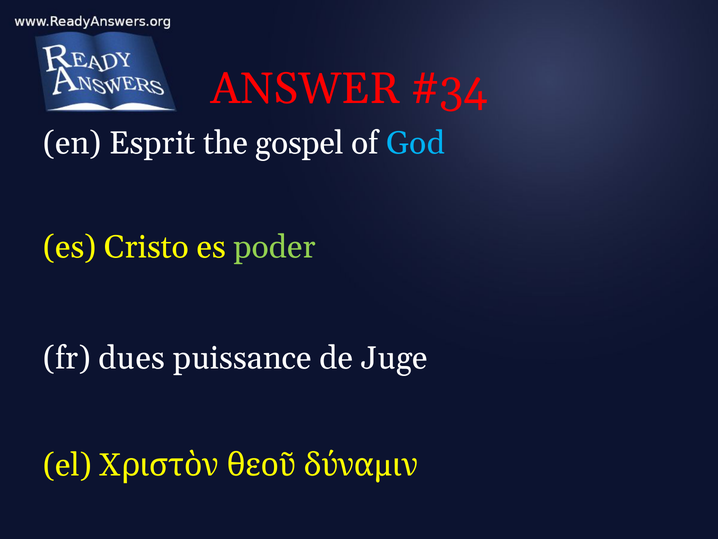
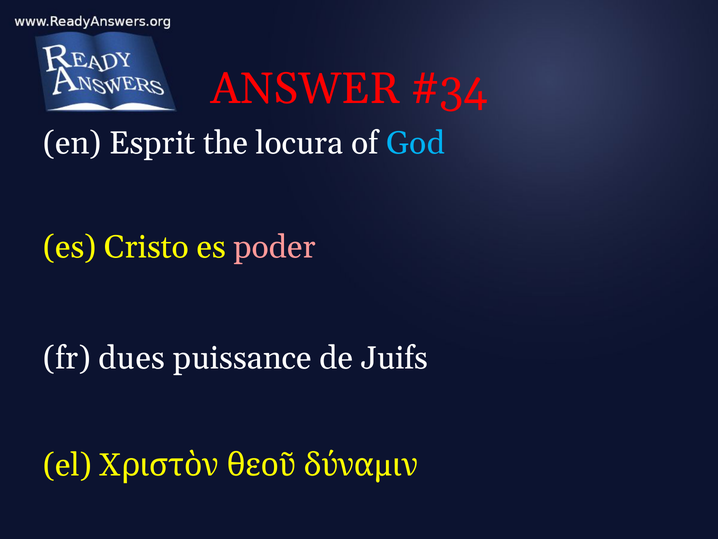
gospel: gospel -> locura
poder colour: light green -> pink
Juge: Juge -> Juifs
